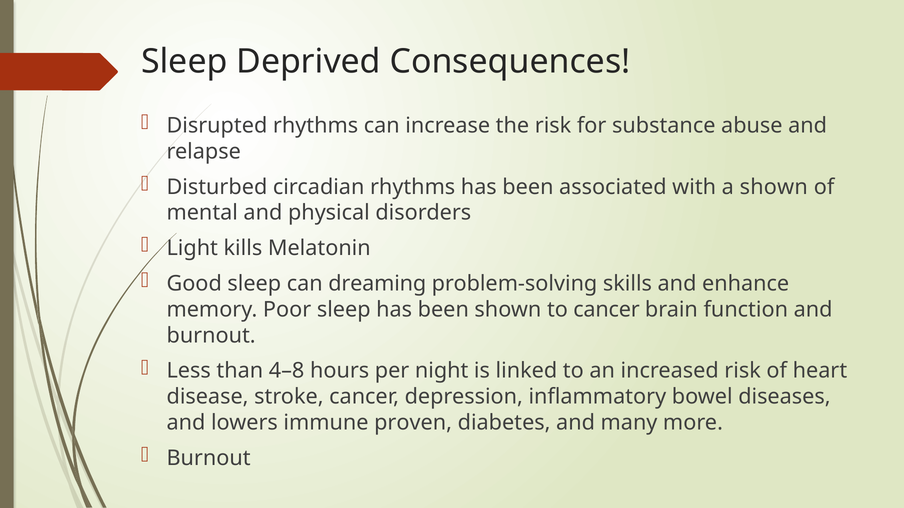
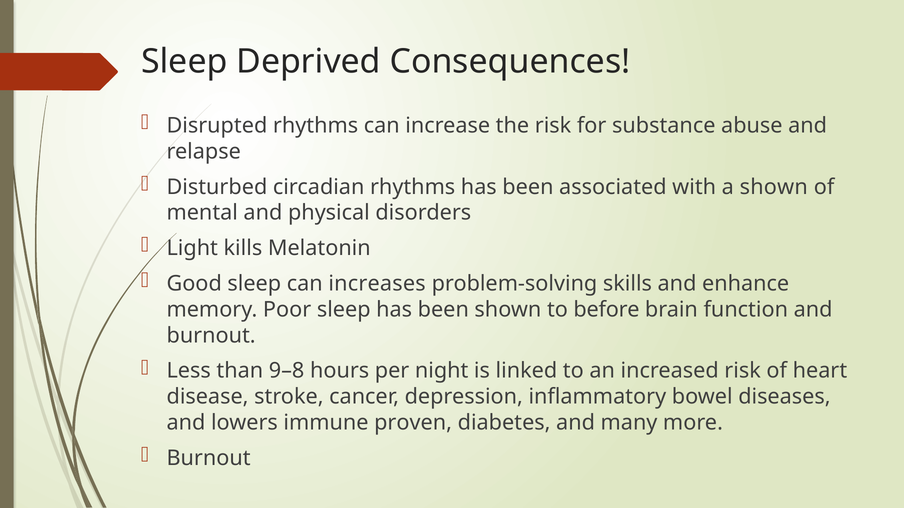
dreaming: dreaming -> increases
to cancer: cancer -> before
4–8: 4–8 -> 9–8
